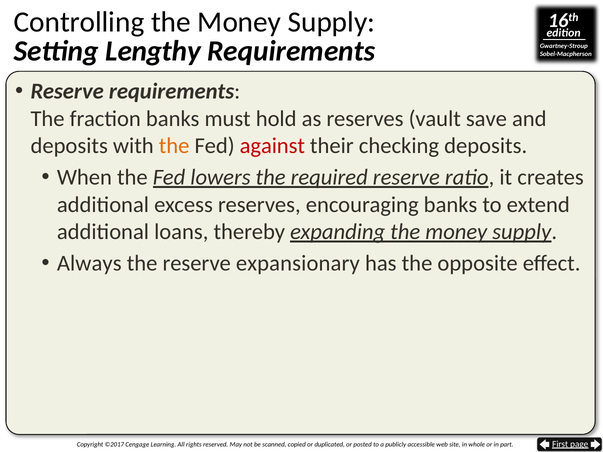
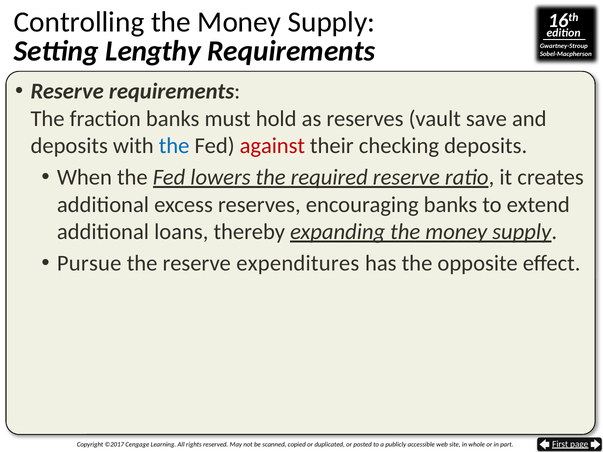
the at (174, 146) colour: orange -> blue
Always: Always -> Pursue
expansionary: expansionary -> expenditures
